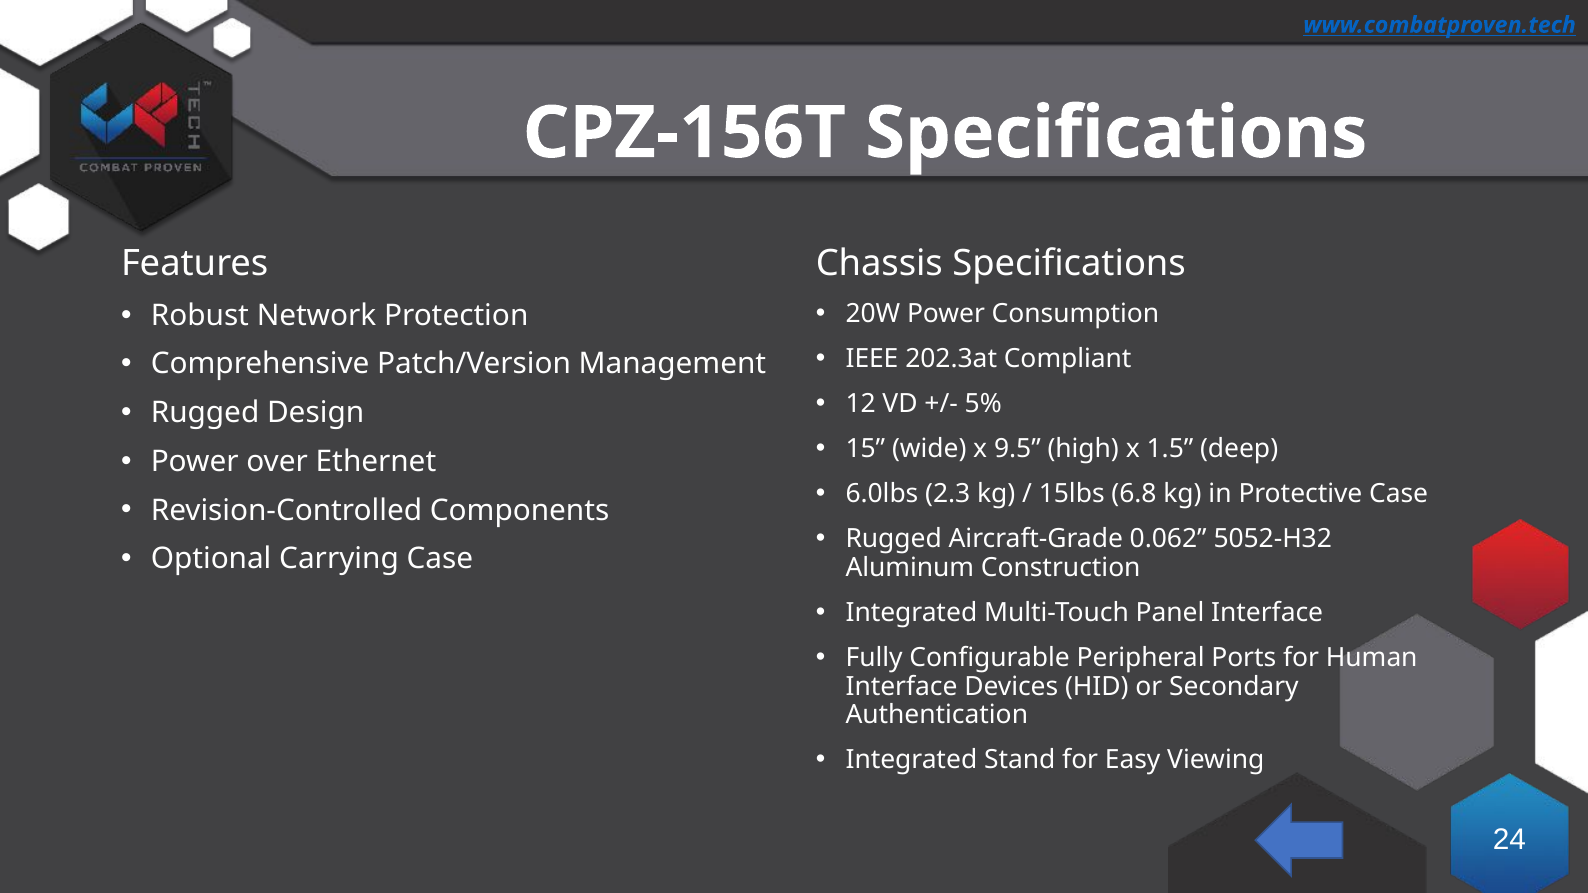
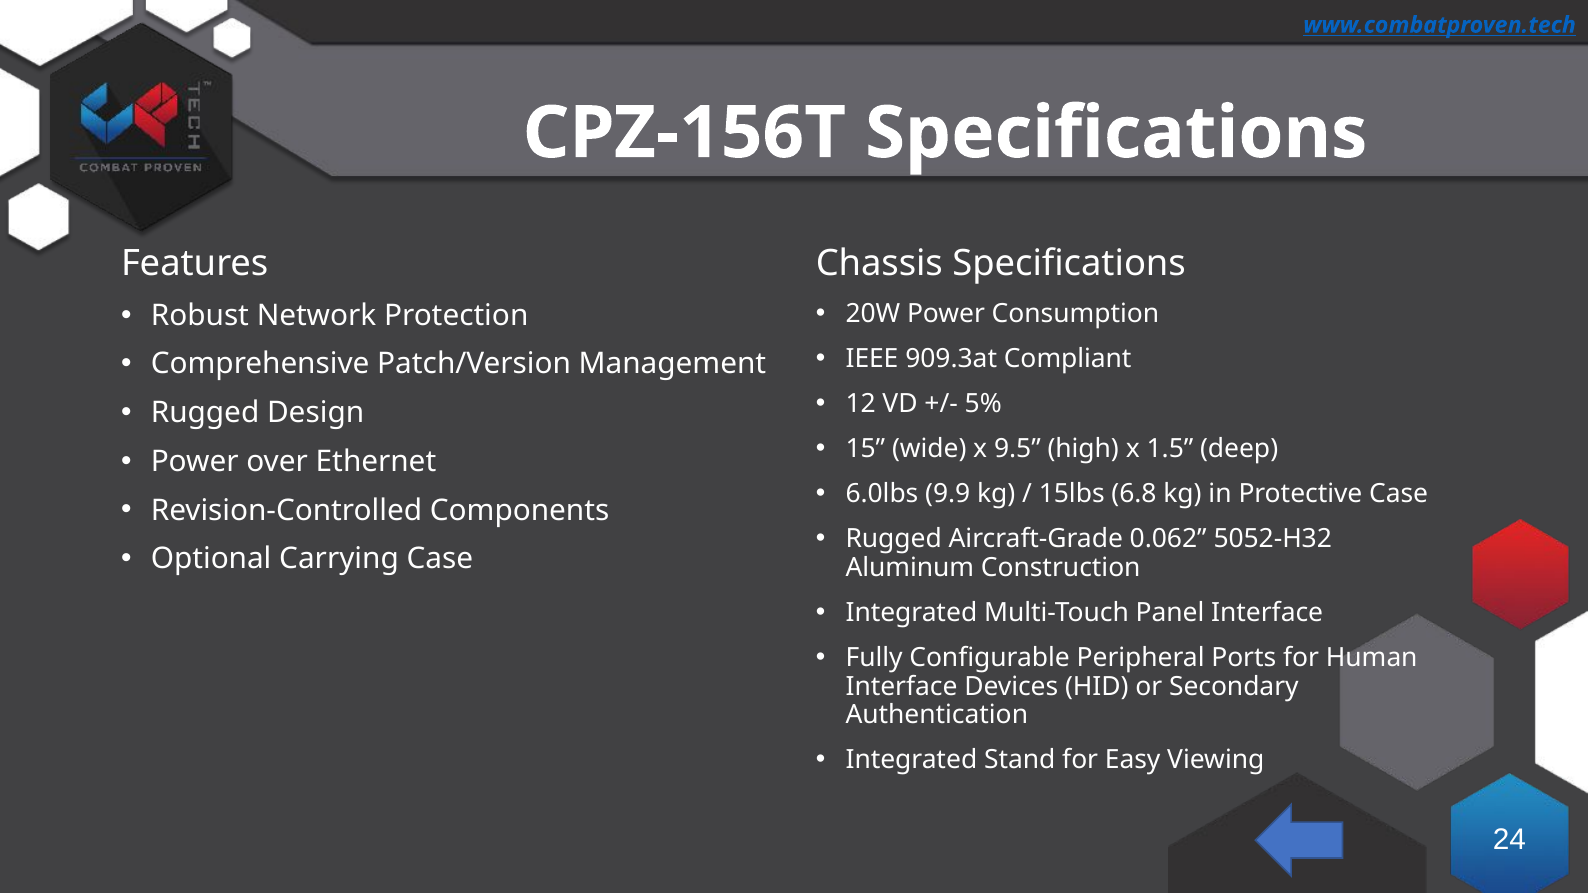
202.3at: 202.3at -> 909.3at
2.3: 2.3 -> 9.9
